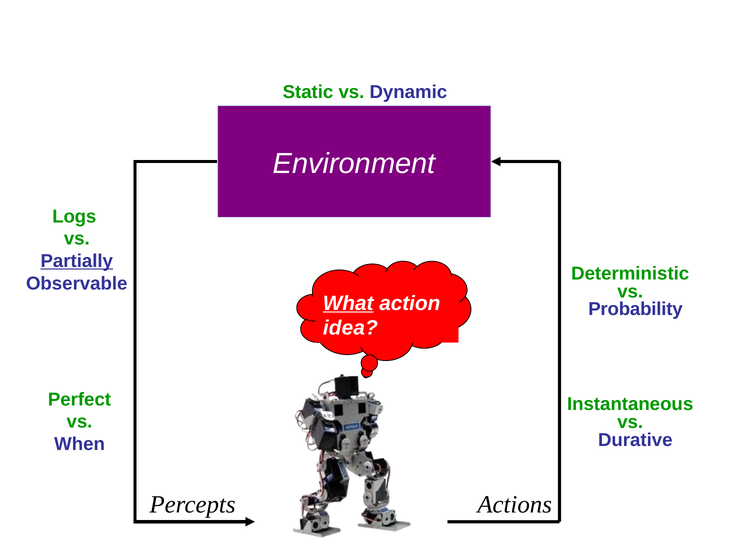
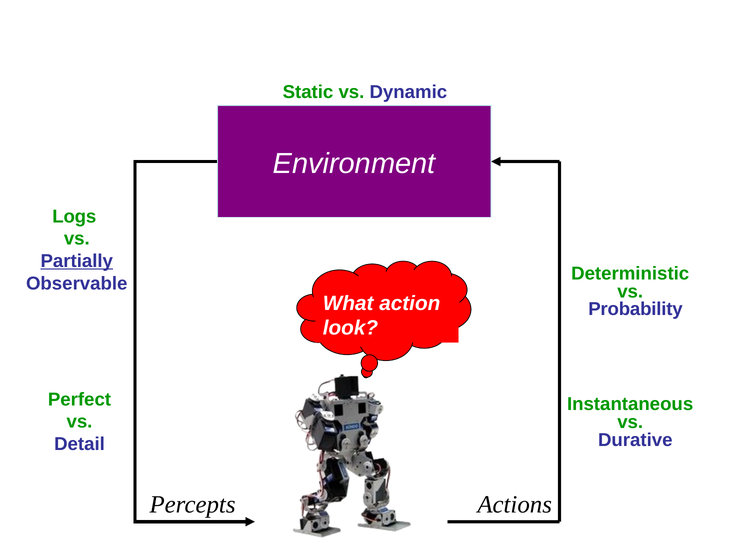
What underline: present -> none
idea: idea -> look
When: When -> Detail
